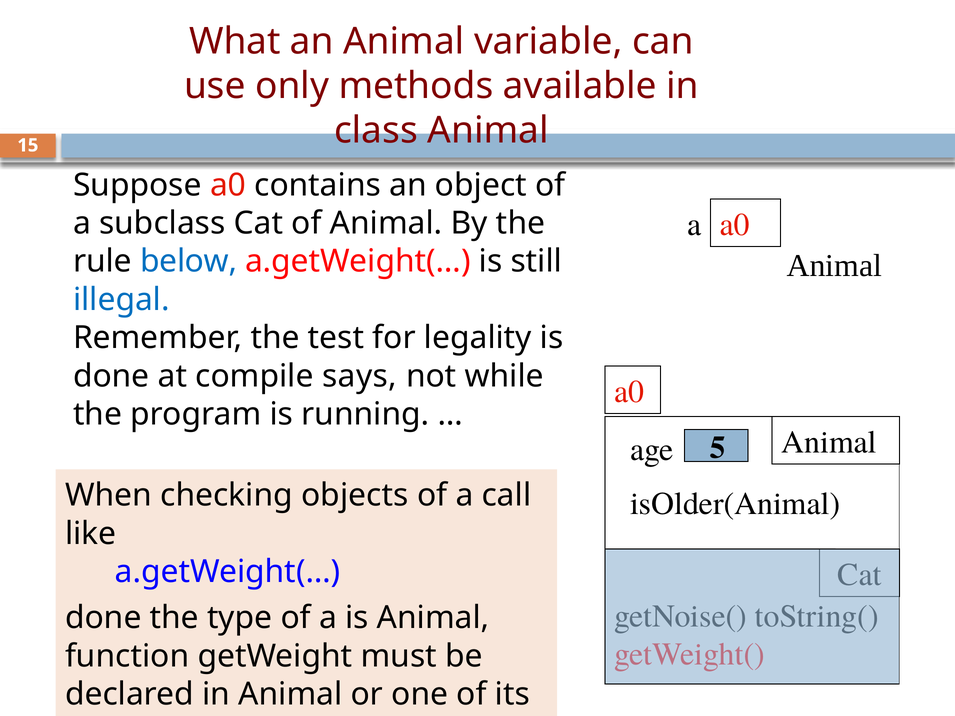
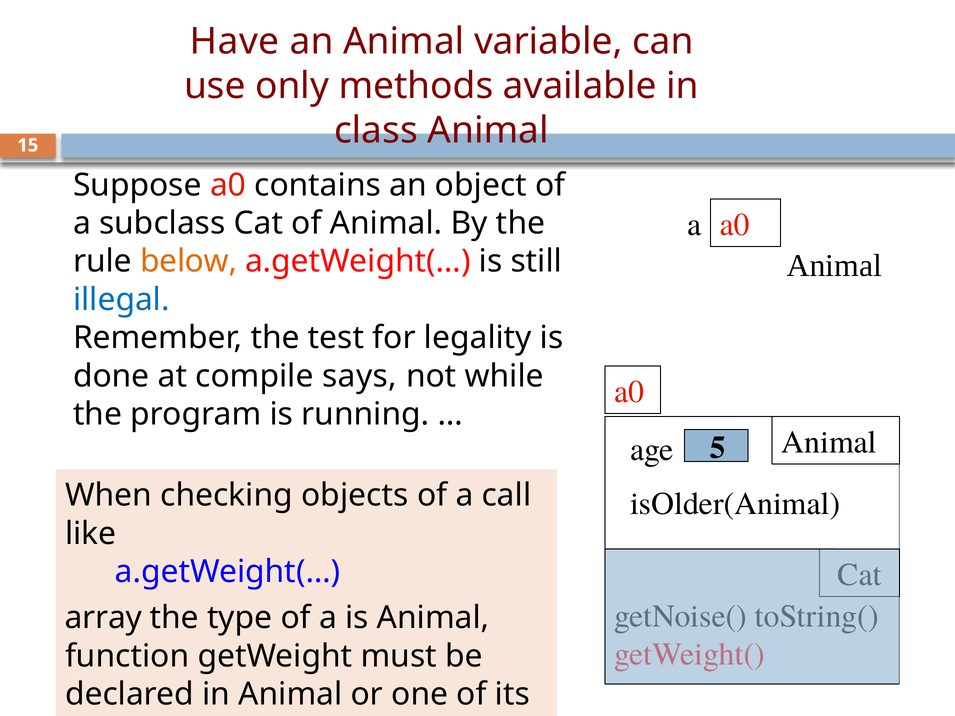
What: What -> Have
below colour: blue -> orange
done at (103, 618): done -> array
